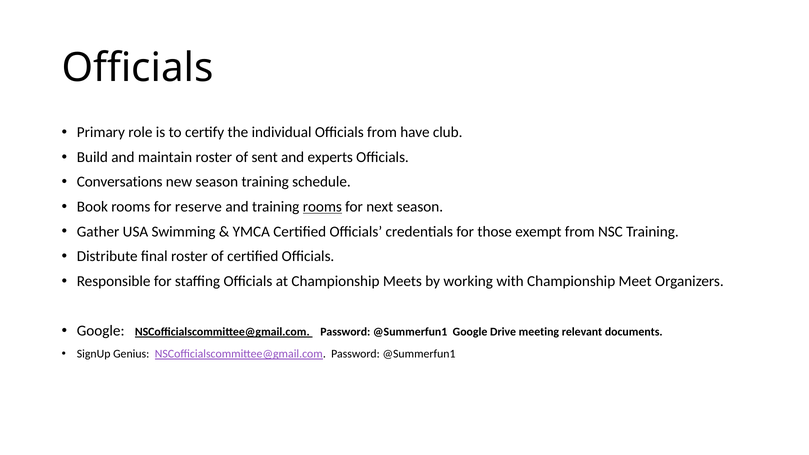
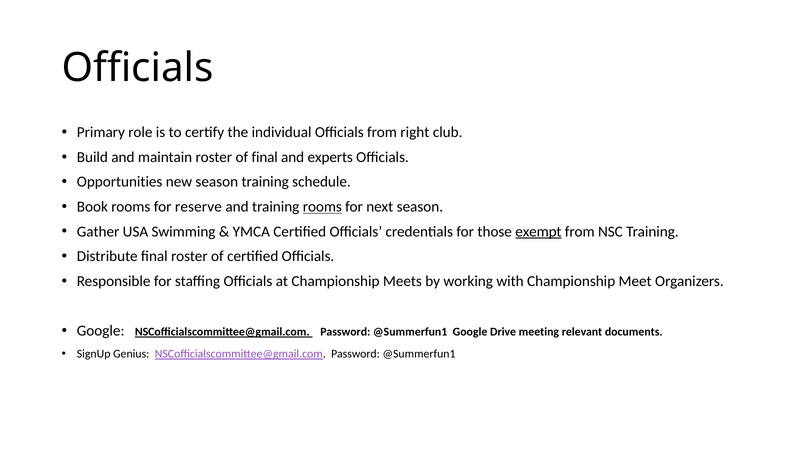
have: have -> right
of sent: sent -> final
Conversations: Conversations -> Opportunities
exempt underline: none -> present
